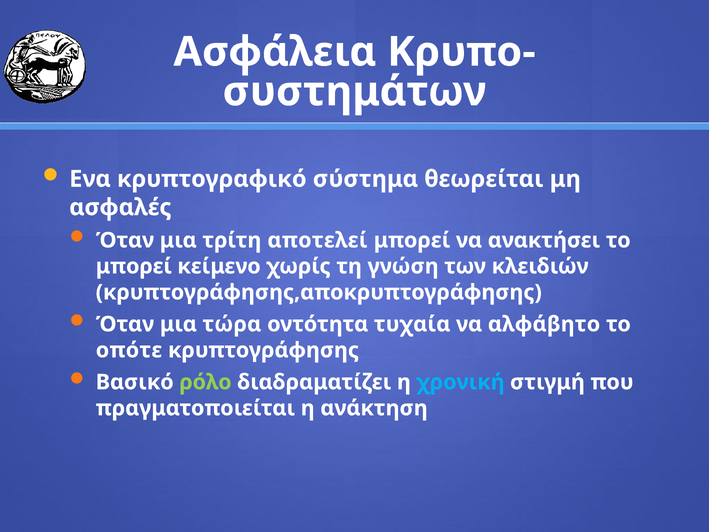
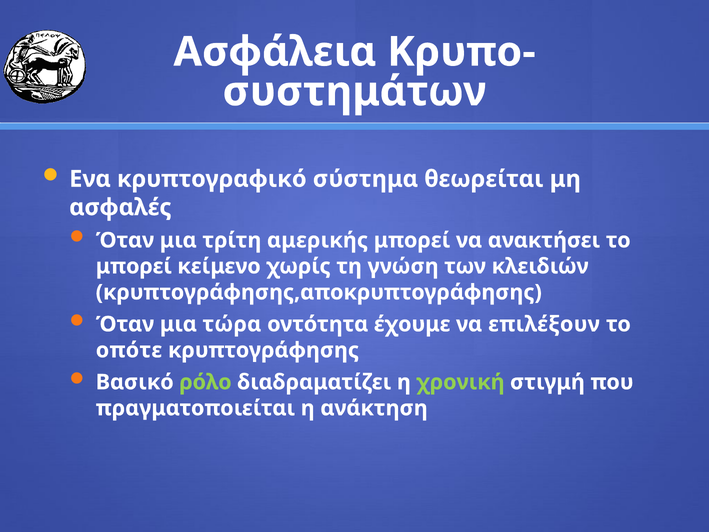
αποτελεί: αποτελεί -> αμερικής
τυχαία: τυχαία -> έχουμε
αλφάβητο: αλφάβητο -> επιλέξουν
χρονική colour: light blue -> light green
